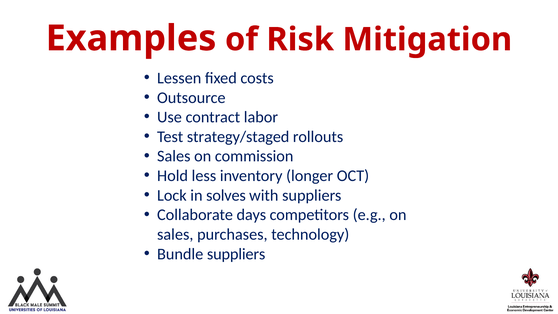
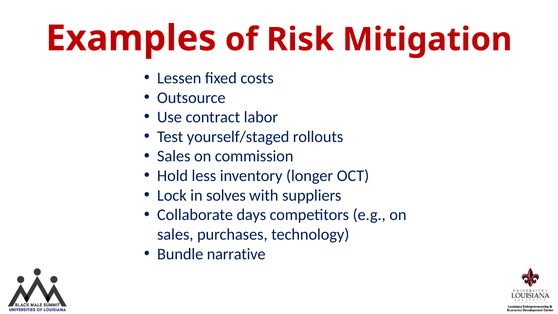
strategy/staged: strategy/staged -> yourself/staged
Bundle suppliers: suppliers -> narrative
